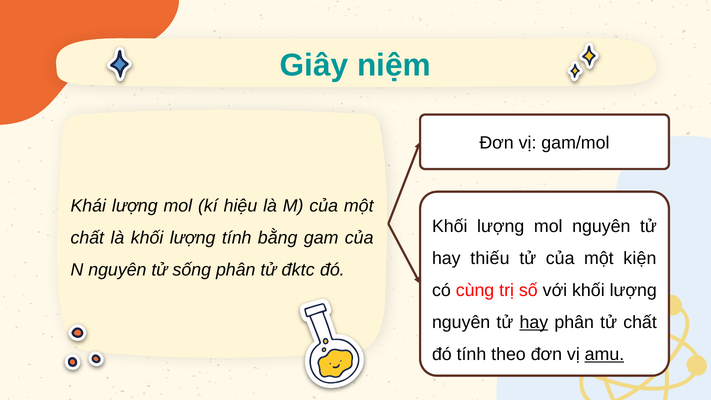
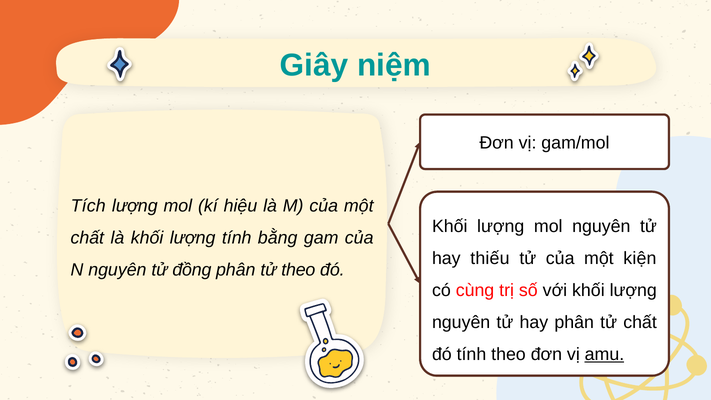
Khái: Khái -> Tích
sống: sống -> đồng
tử đktc: đktc -> theo
hay at (534, 322) underline: present -> none
